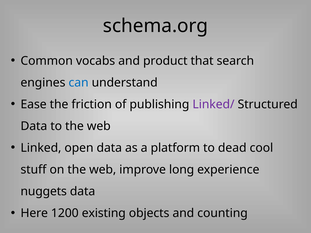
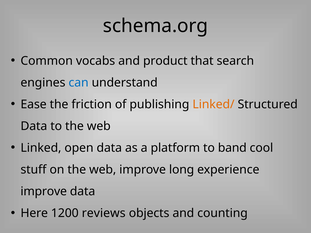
Linked/ colour: purple -> orange
dead: dead -> band
nuggets at (44, 192): nuggets -> improve
existing: existing -> reviews
